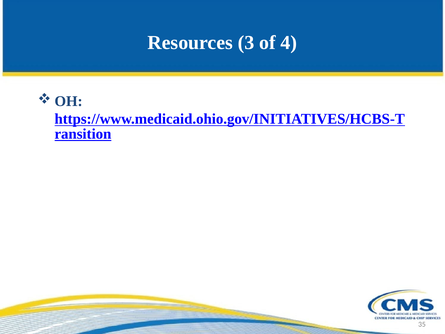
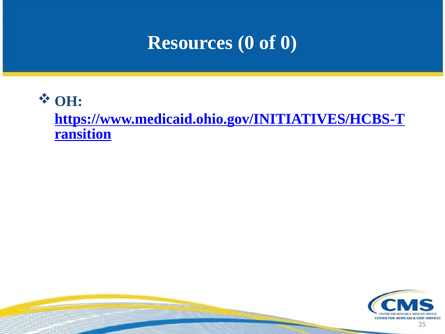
Resources 3: 3 -> 0
of 4: 4 -> 0
